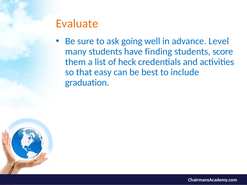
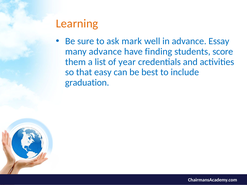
Evaluate: Evaluate -> Learning
going: going -> mark
Level: Level -> Essay
many students: students -> advance
heck: heck -> year
